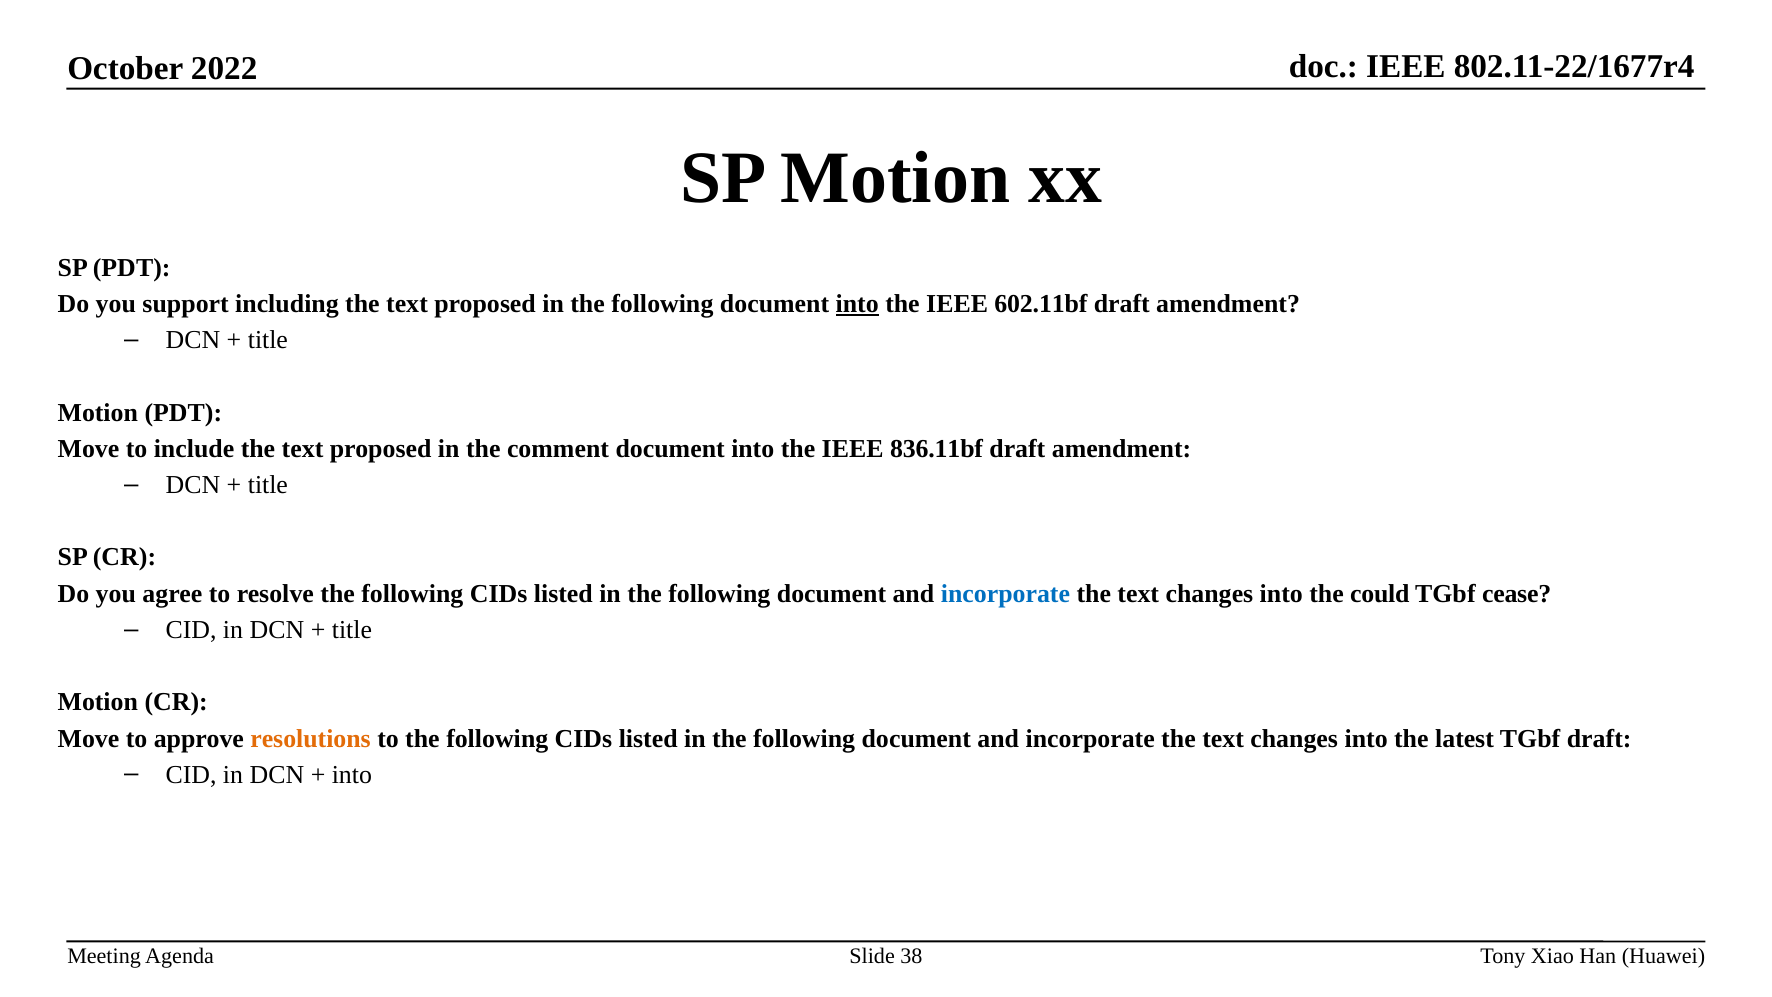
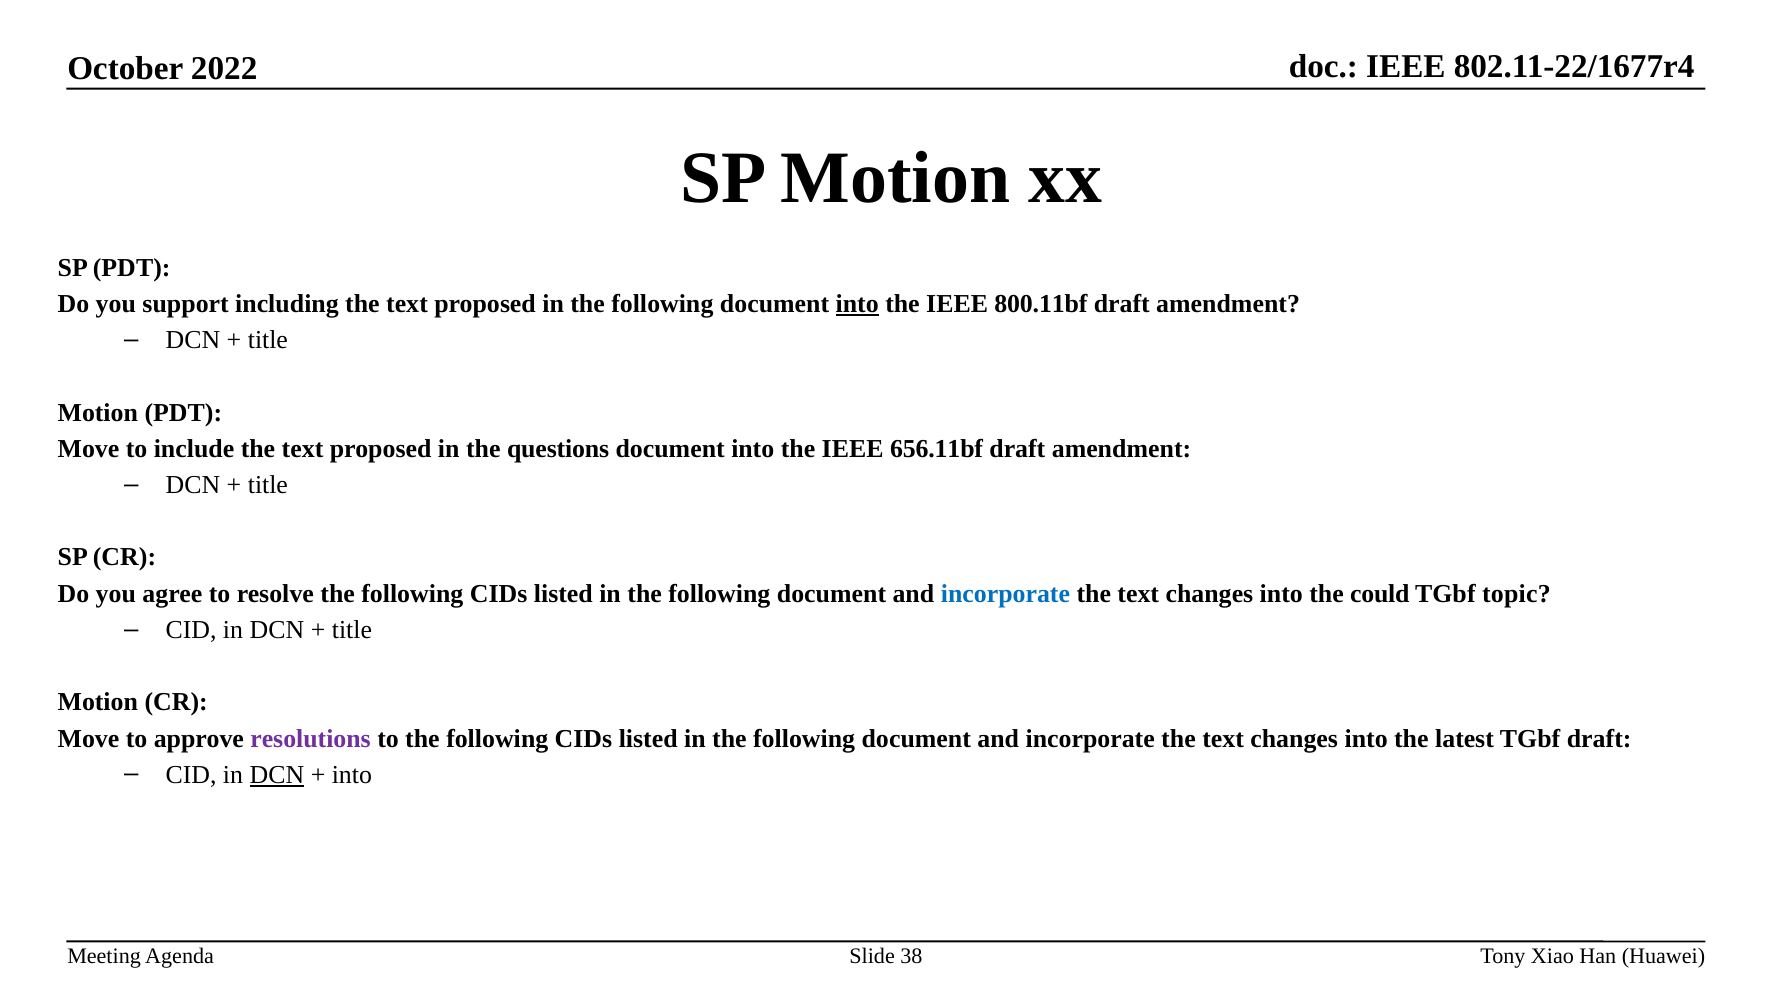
602.11bf: 602.11bf -> 800.11bf
comment: comment -> questions
836.11bf: 836.11bf -> 656.11bf
cease: cease -> topic
resolutions colour: orange -> purple
DCN at (277, 775) underline: none -> present
